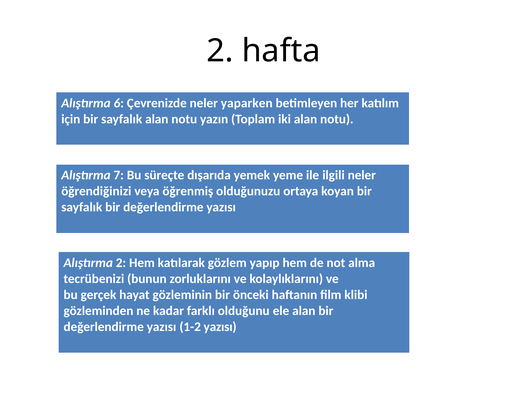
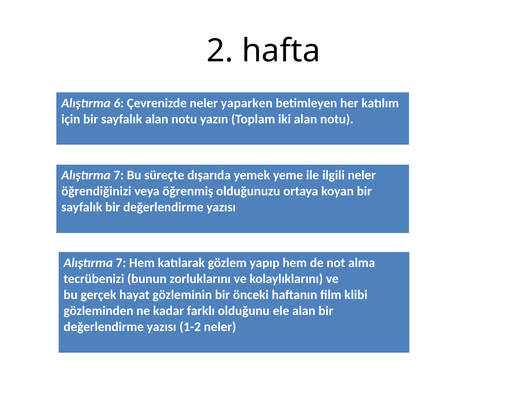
2 at (121, 263): 2 -> 7
1-2 yazısı: yazısı -> neler
